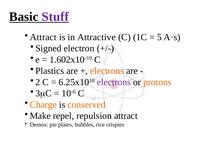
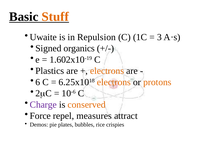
Stuff colour: purple -> orange
Attract at (43, 37): Attract -> Uwaite
Attractive: Attractive -> Repulsion
5: 5 -> 3
electron: electron -> organics
2: 2 -> 6
electrons at (114, 82) colour: purple -> orange
3: 3 -> 2
Charge colour: orange -> purple
Make: Make -> Force
repulsion: repulsion -> measures
